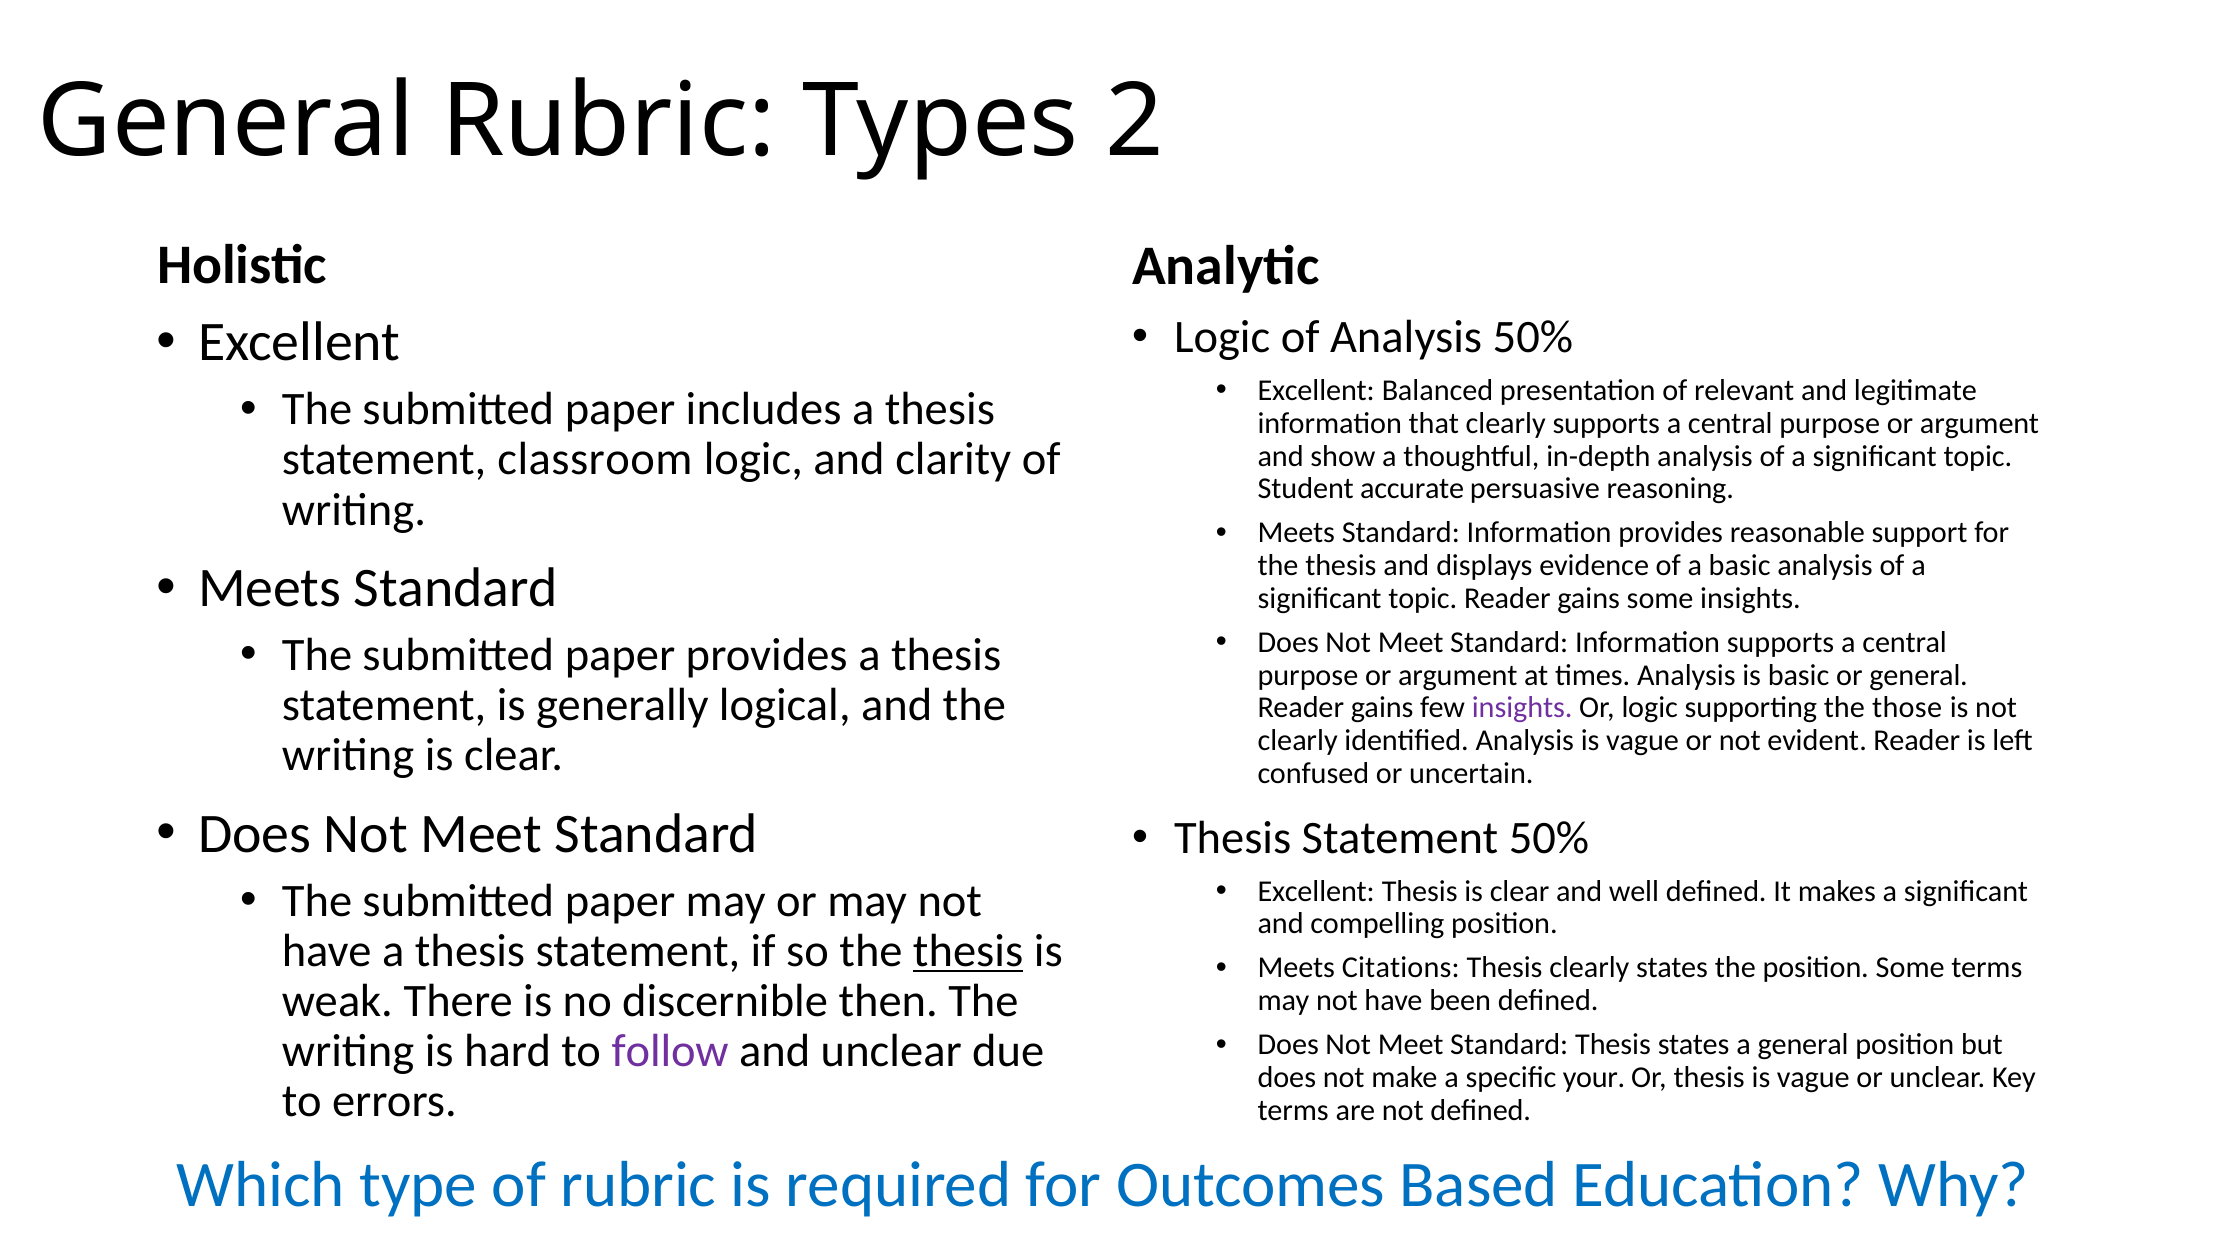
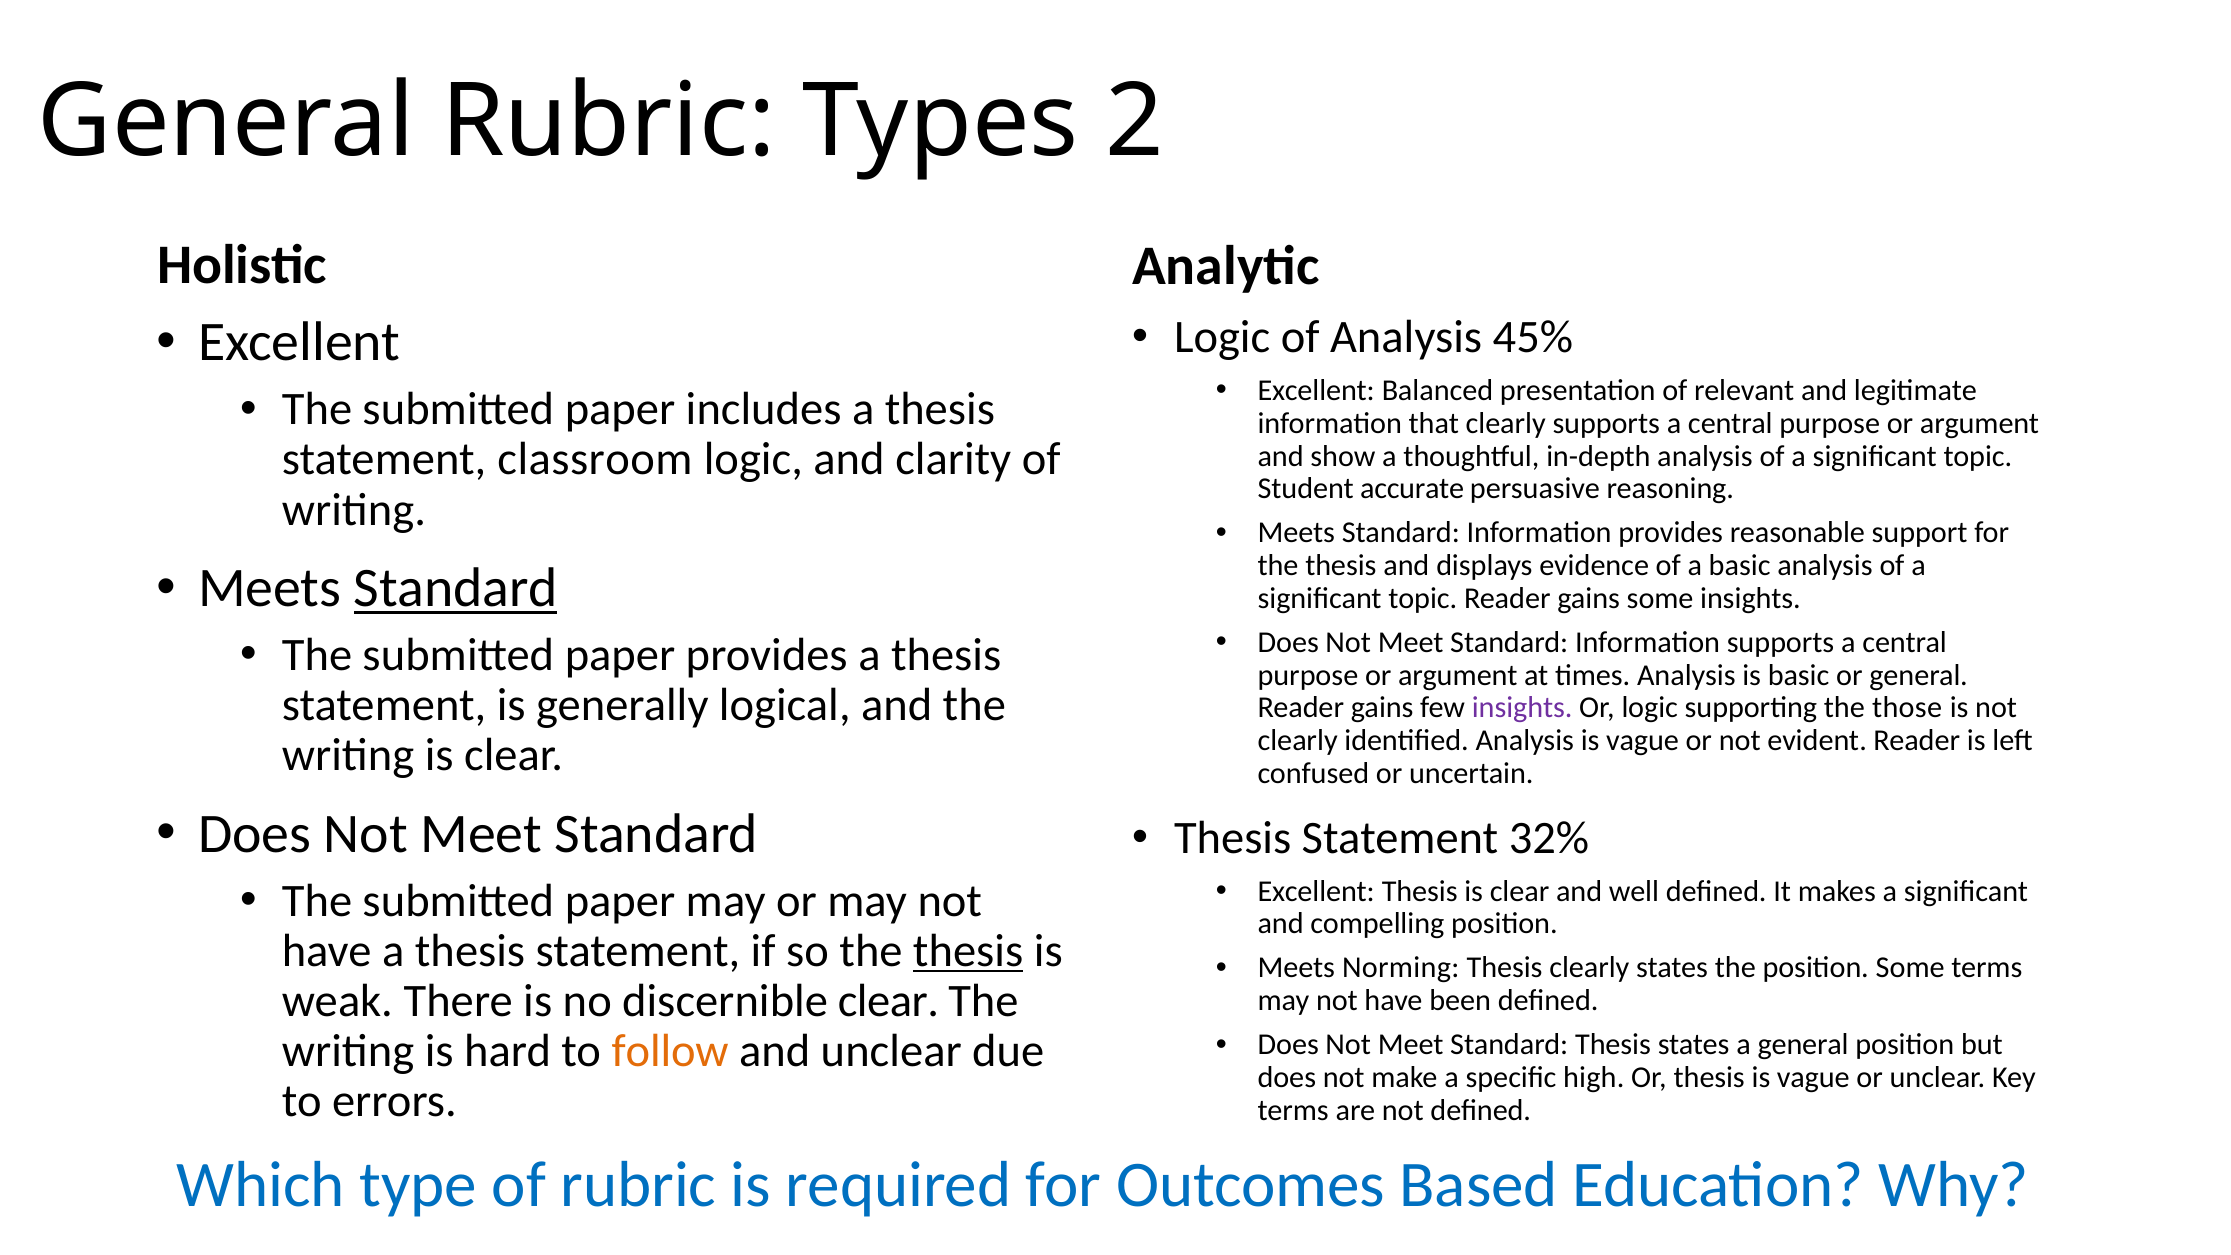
Analysis 50%: 50% -> 45%
Standard at (456, 588) underline: none -> present
Statement 50%: 50% -> 32%
Citations: Citations -> Norming
discernible then: then -> clear
follow colour: purple -> orange
your: your -> high
